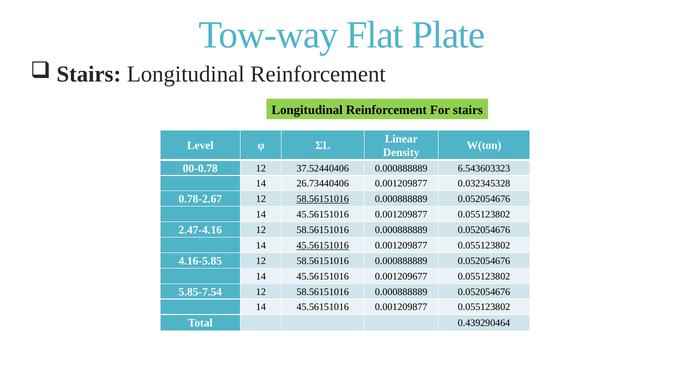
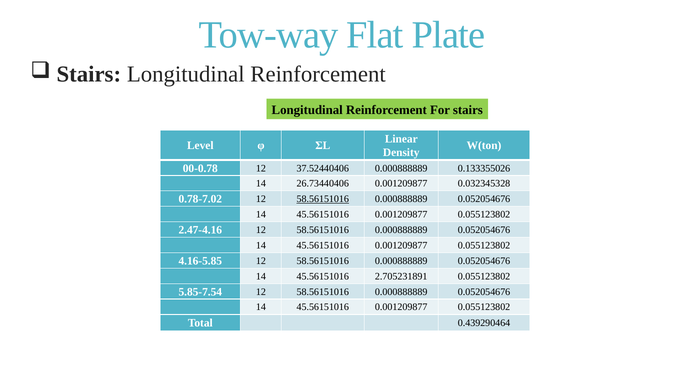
6.543603323: 6.543603323 -> 0.133355026
0.78-2.67: 0.78-2.67 -> 0.78-7.02
45.56151016 at (323, 245) underline: present -> none
0.001209677: 0.001209677 -> 2.705231891
